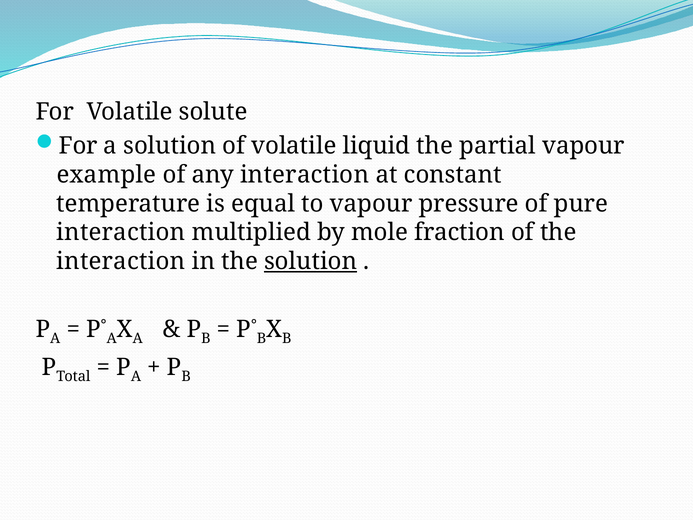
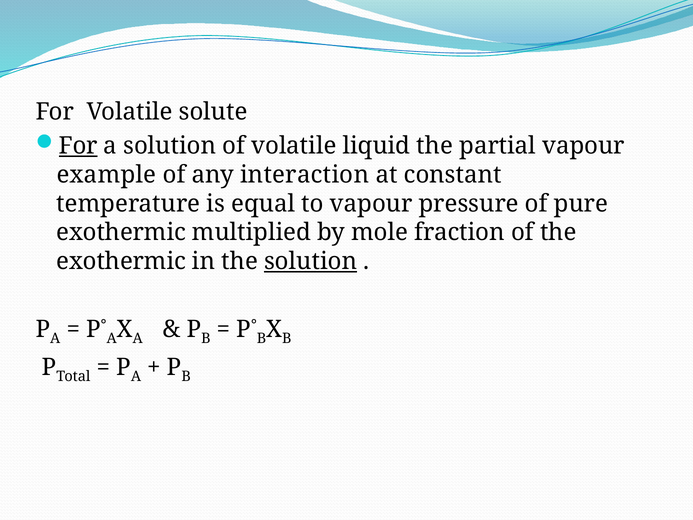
For at (78, 146) underline: none -> present
interaction at (121, 232): interaction -> exothermic
interaction at (121, 261): interaction -> exothermic
